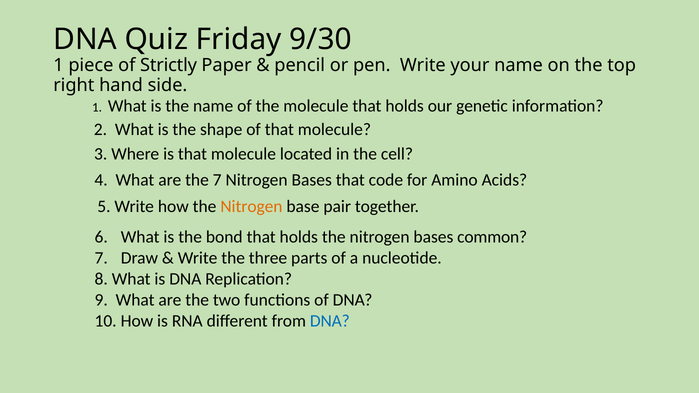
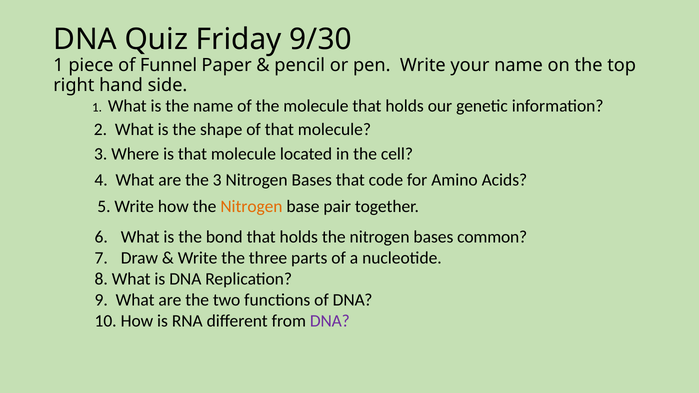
Strictly: Strictly -> Funnel
the 7: 7 -> 3
DNA at (330, 321) colour: blue -> purple
